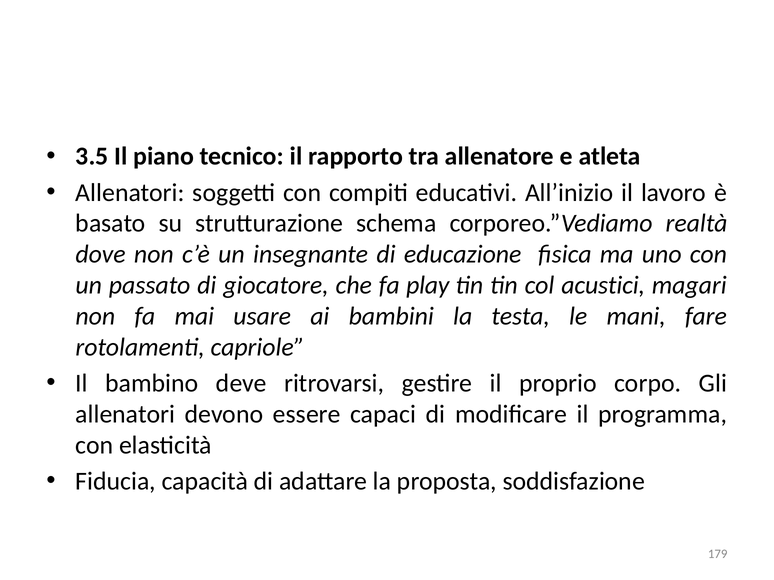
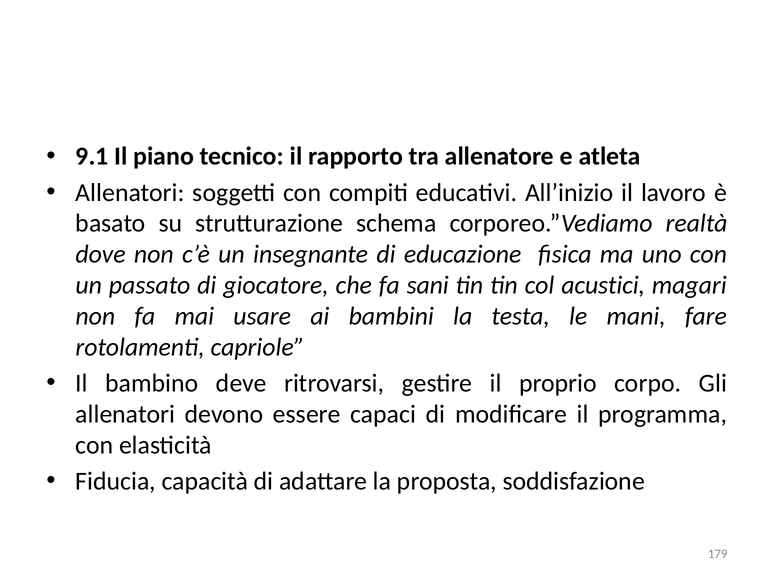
3.5: 3.5 -> 9.1
play: play -> sani
